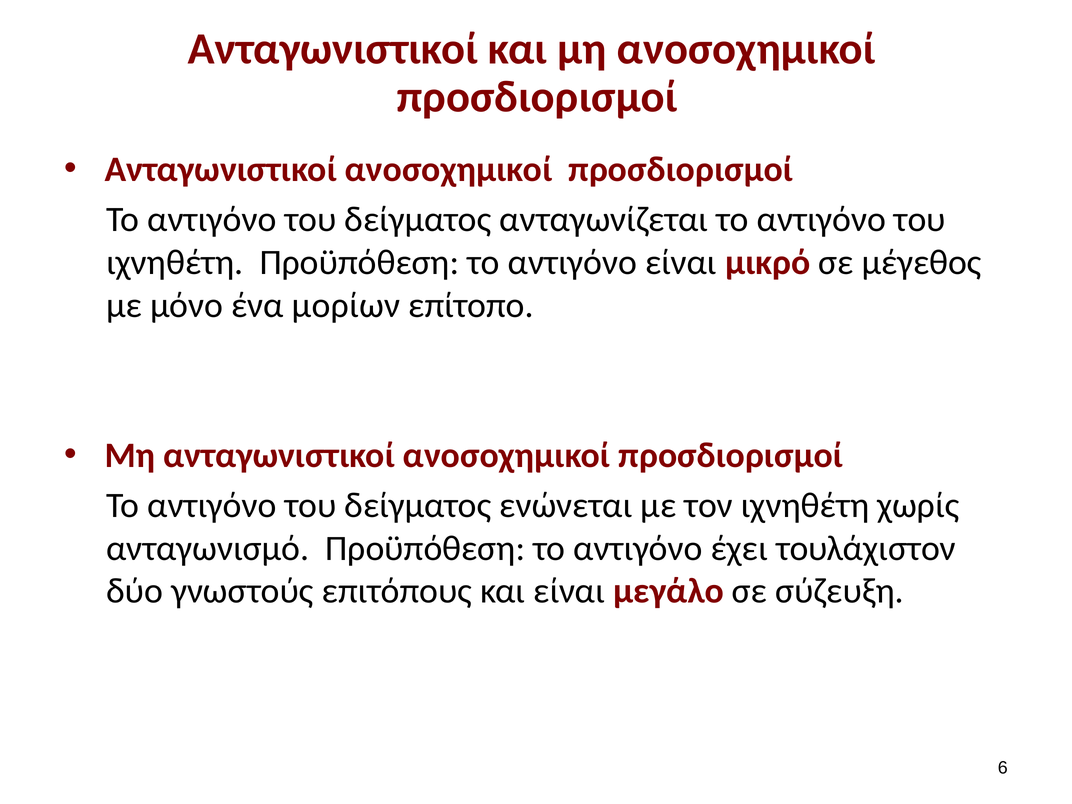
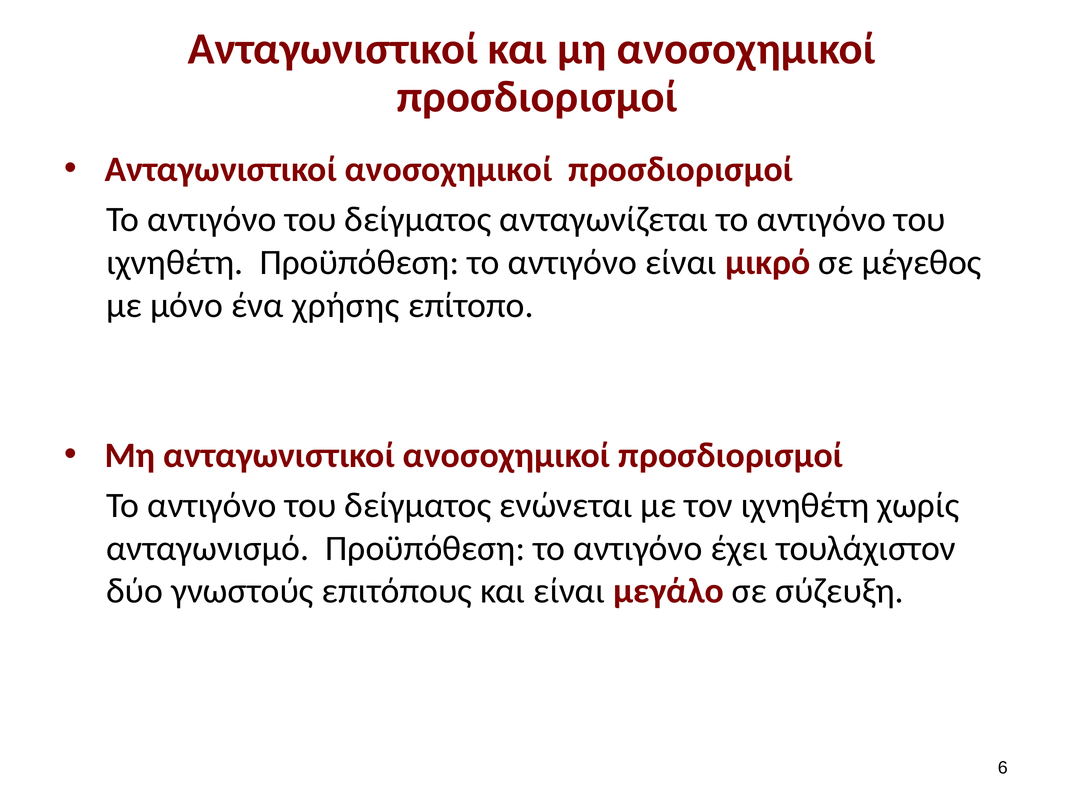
μορίων: μορίων -> χρήσης
